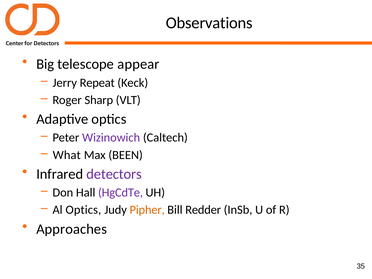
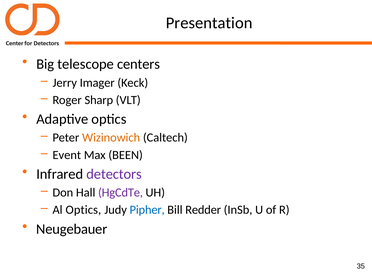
Observations: Observations -> Presentation
appear: appear -> centers
Repeat: Repeat -> Imager
Wizinowich colour: purple -> orange
What: What -> Event
Pipher colour: orange -> blue
Approaches: Approaches -> Neugebauer
